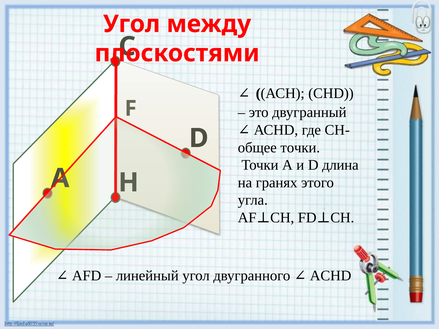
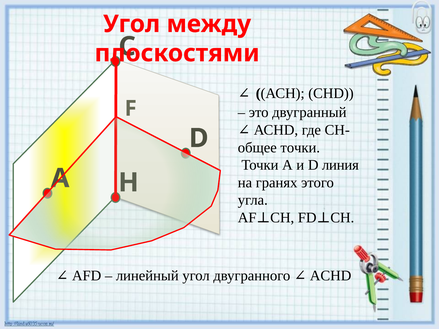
длина: длина -> линия
